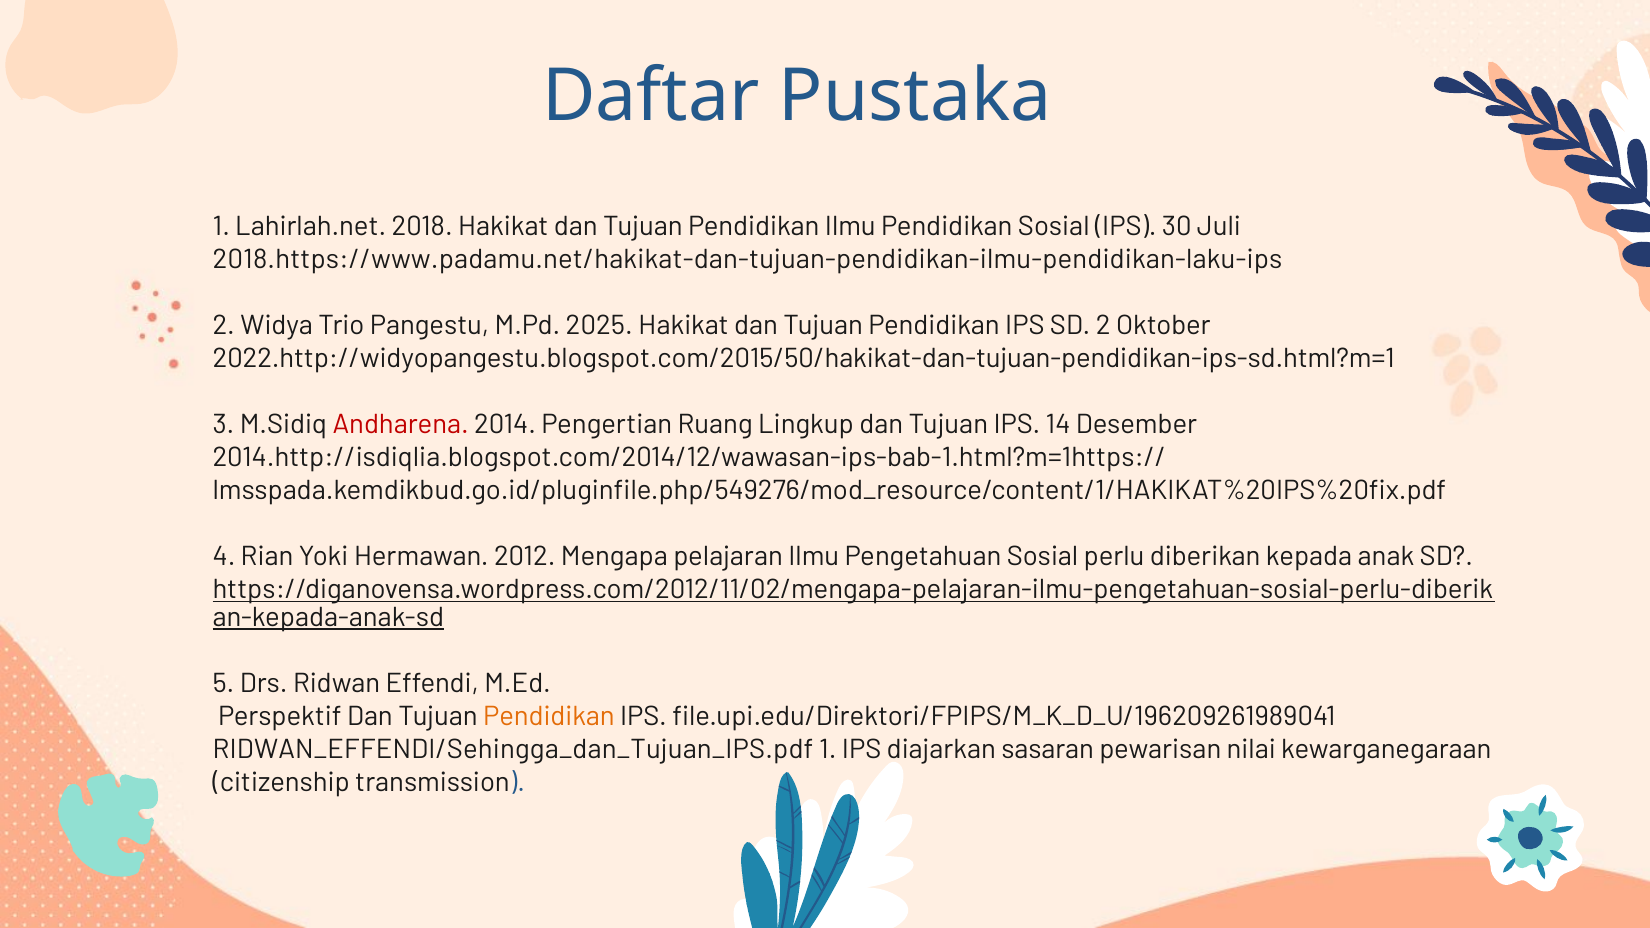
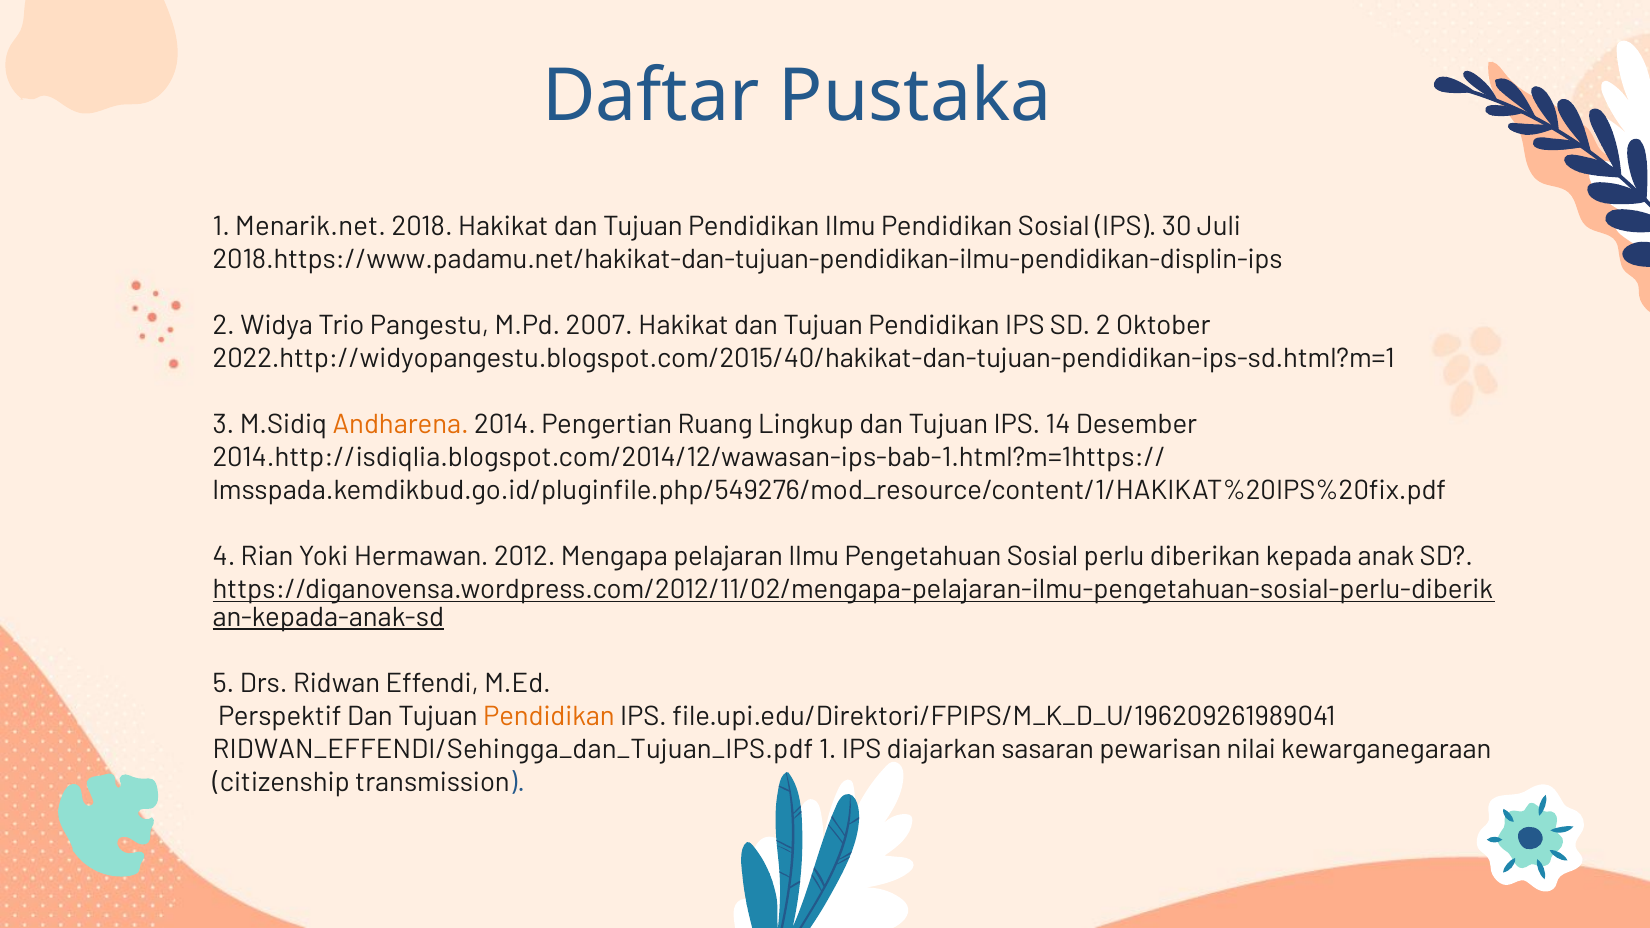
Lahirlah.net: Lahirlah.net -> Menarik.net
2018.https://www.padamu.net/hakikat-dan-tujuan-pendidikan-ilmu-pendidikan-laku-ips: 2018.https://www.padamu.net/hakikat-dan-tujuan-pendidikan-ilmu-pendidikan-laku-ips -> 2018.https://www.padamu.net/hakikat-dan-tujuan-pendidikan-ilmu-pendidikan-displin-ips
2025: 2025 -> 2007
2022.http://widyopangestu.blogspot.com/2015/50/hakikat-dan-tujuan-pendidikan-ips-sd.html?m=1: 2022.http://widyopangestu.blogspot.com/2015/50/hakikat-dan-tujuan-pendidikan-ips-sd.html?m=1 -> 2022.http://widyopangestu.blogspot.com/2015/40/hakikat-dan-tujuan-pendidikan-ips-sd.html?m=1
Andharena colour: red -> orange
